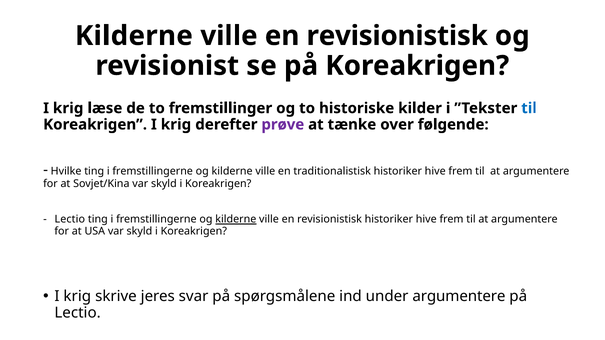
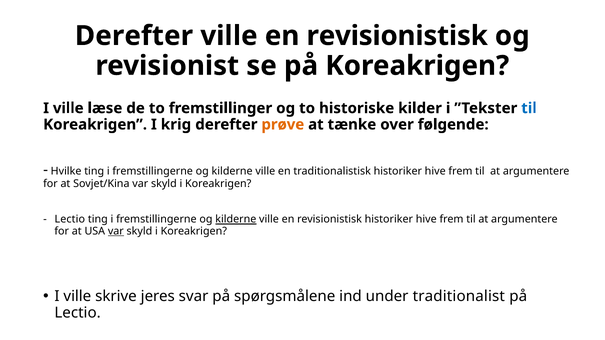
Kilderne at (134, 36): Kilderne -> Derefter
krig at (68, 108): krig -> ville
prøve colour: purple -> orange
var at (116, 231) underline: none -> present
krig at (77, 297): krig -> ville
under argumentere: argumentere -> traditionalist
